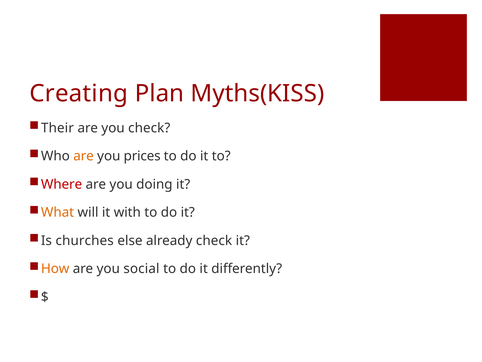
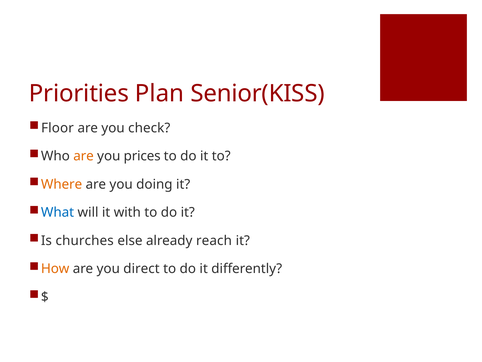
Creating: Creating -> Priorities
Myths(KISS: Myths(KISS -> Senior(KISS
Their: Their -> Floor
Where colour: red -> orange
What colour: orange -> blue
already check: check -> reach
social: social -> direct
